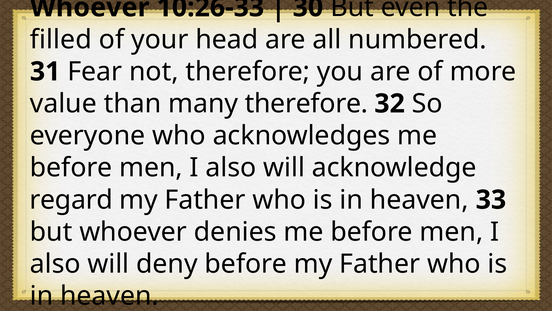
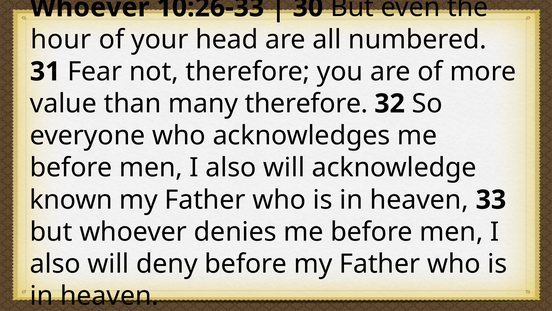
filled: filled -> hour
regard: regard -> known
